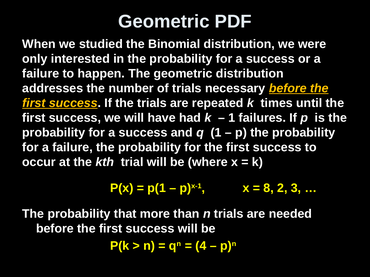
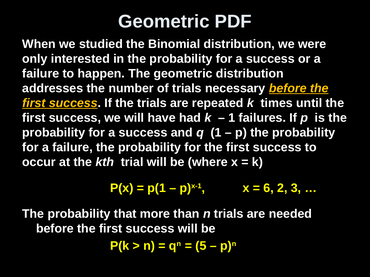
8: 8 -> 6
4: 4 -> 5
